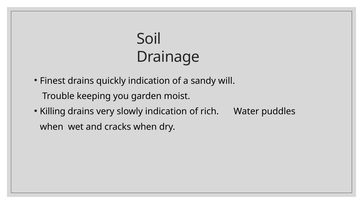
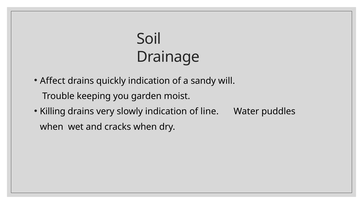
Finest: Finest -> Affect
rich: rich -> line
